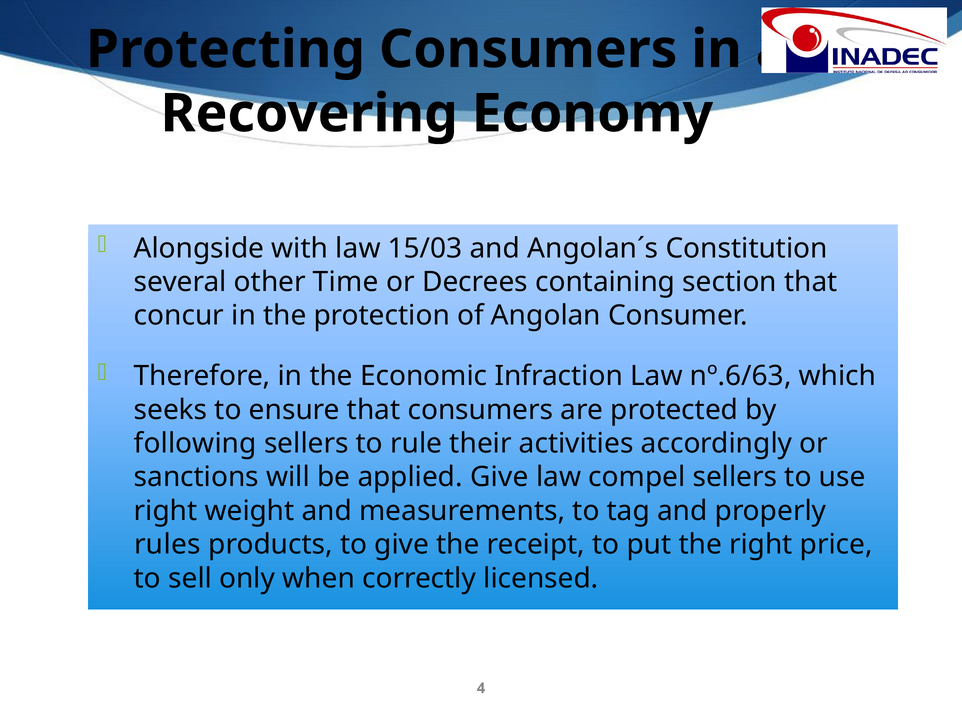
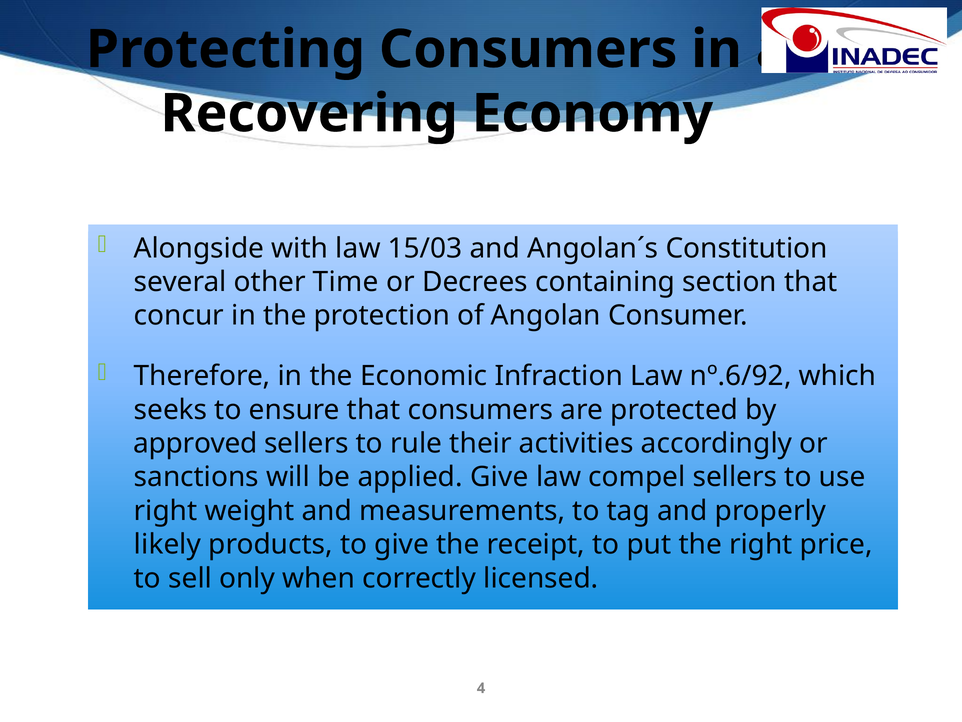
nº.6/63: nº.6/63 -> nº.6/92
following: following -> approved
rules: rules -> likely
